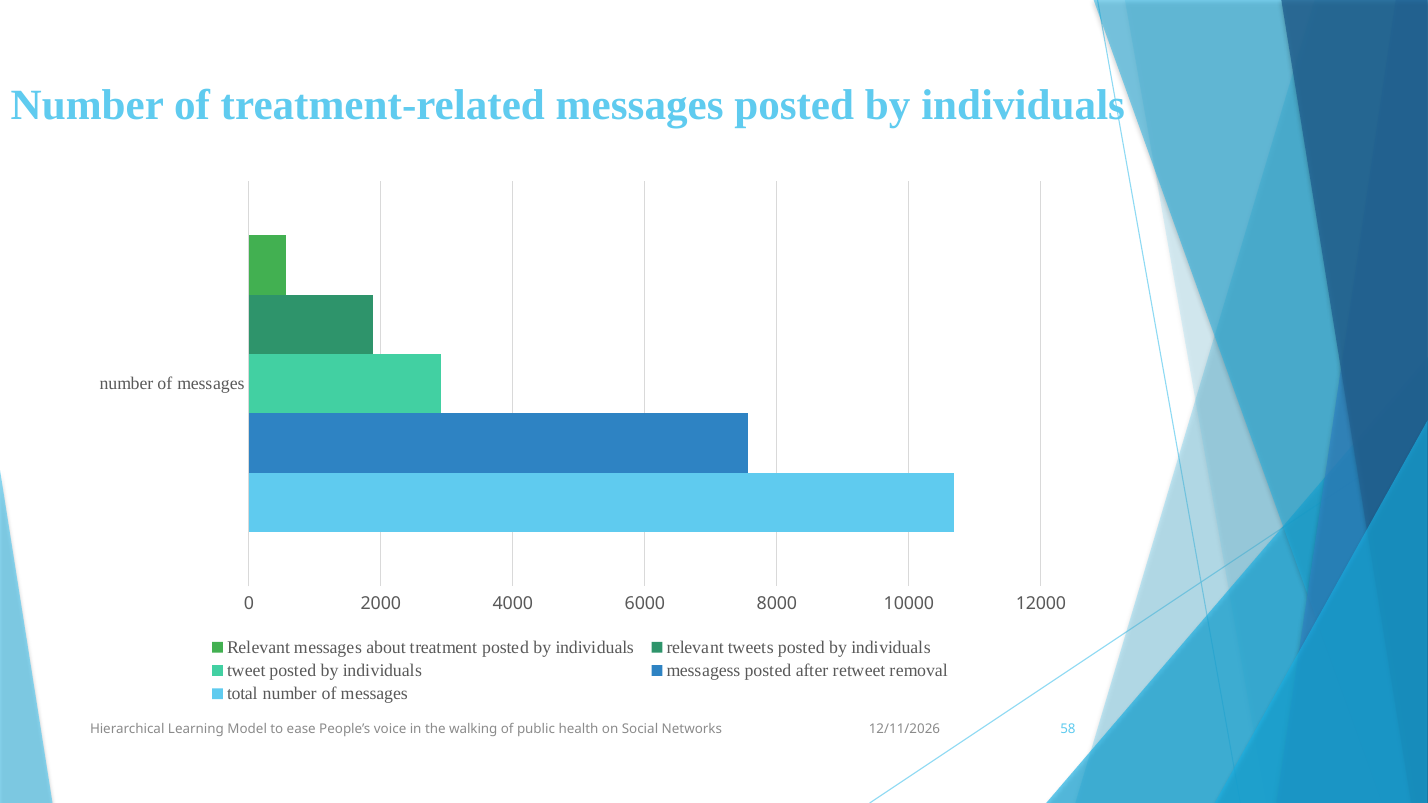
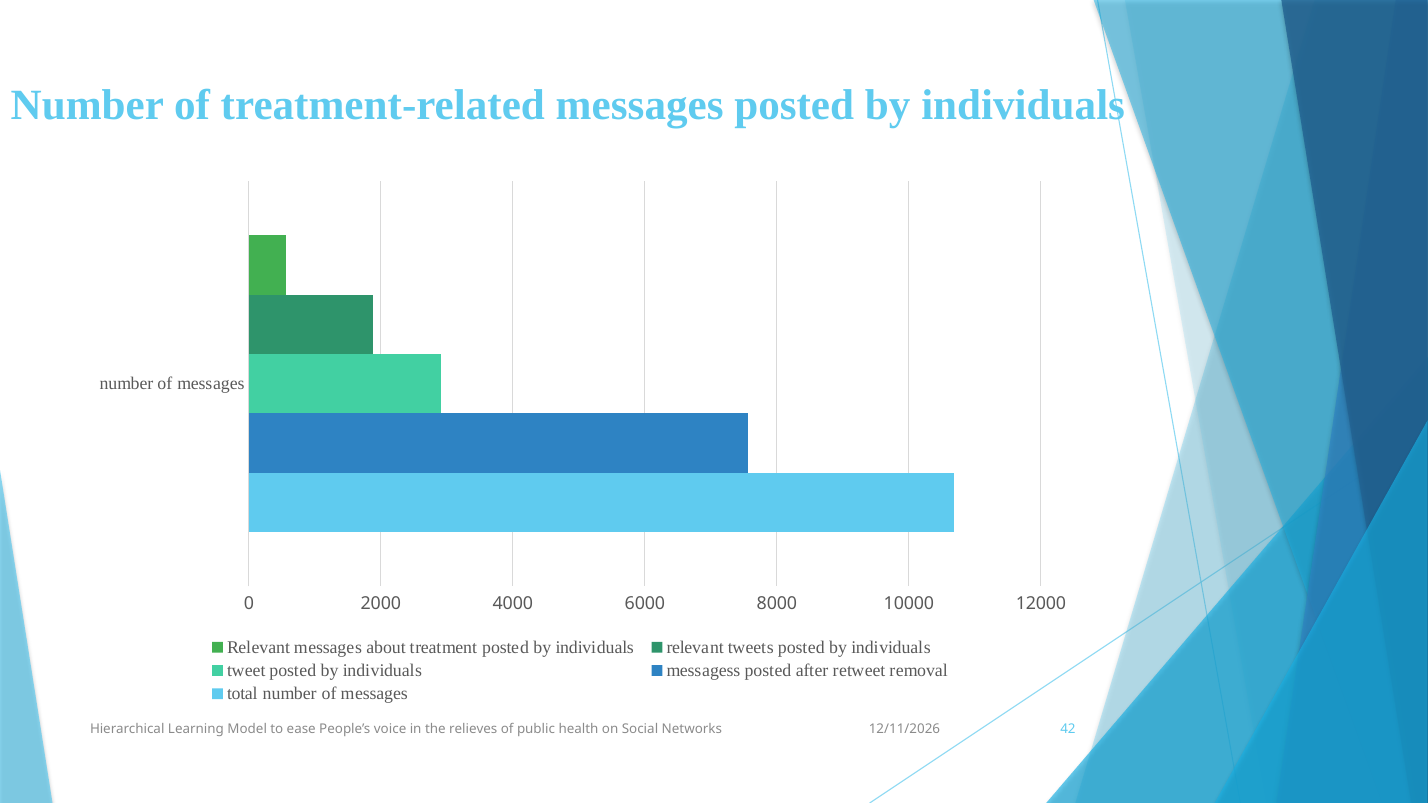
walking: walking -> relieves
58: 58 -> 42
